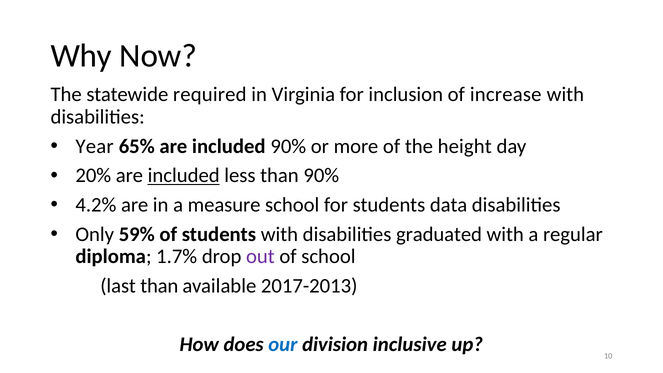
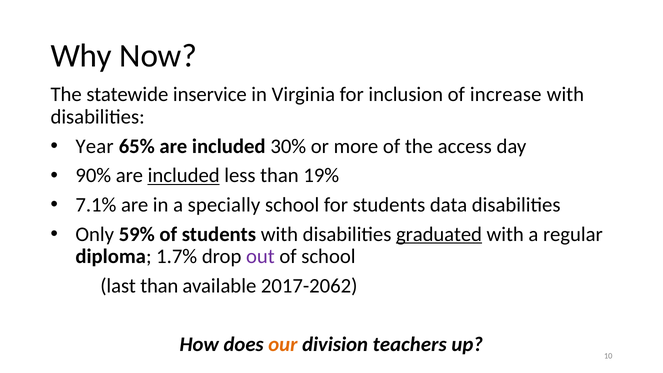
required: required -> inservice
included 90%: 90% -> 30%
height: height -> access
20%: 20% -> 90%
than 90%: 90% -> 19%
4.2%: 4.2% -> 7.1%
measure: measure -> specially
graduated underline: none -> present
2017-2013: 2017-2013 -> 2017-2062
our colour: blue -> orange
inclusive: inclusive -> teachers
